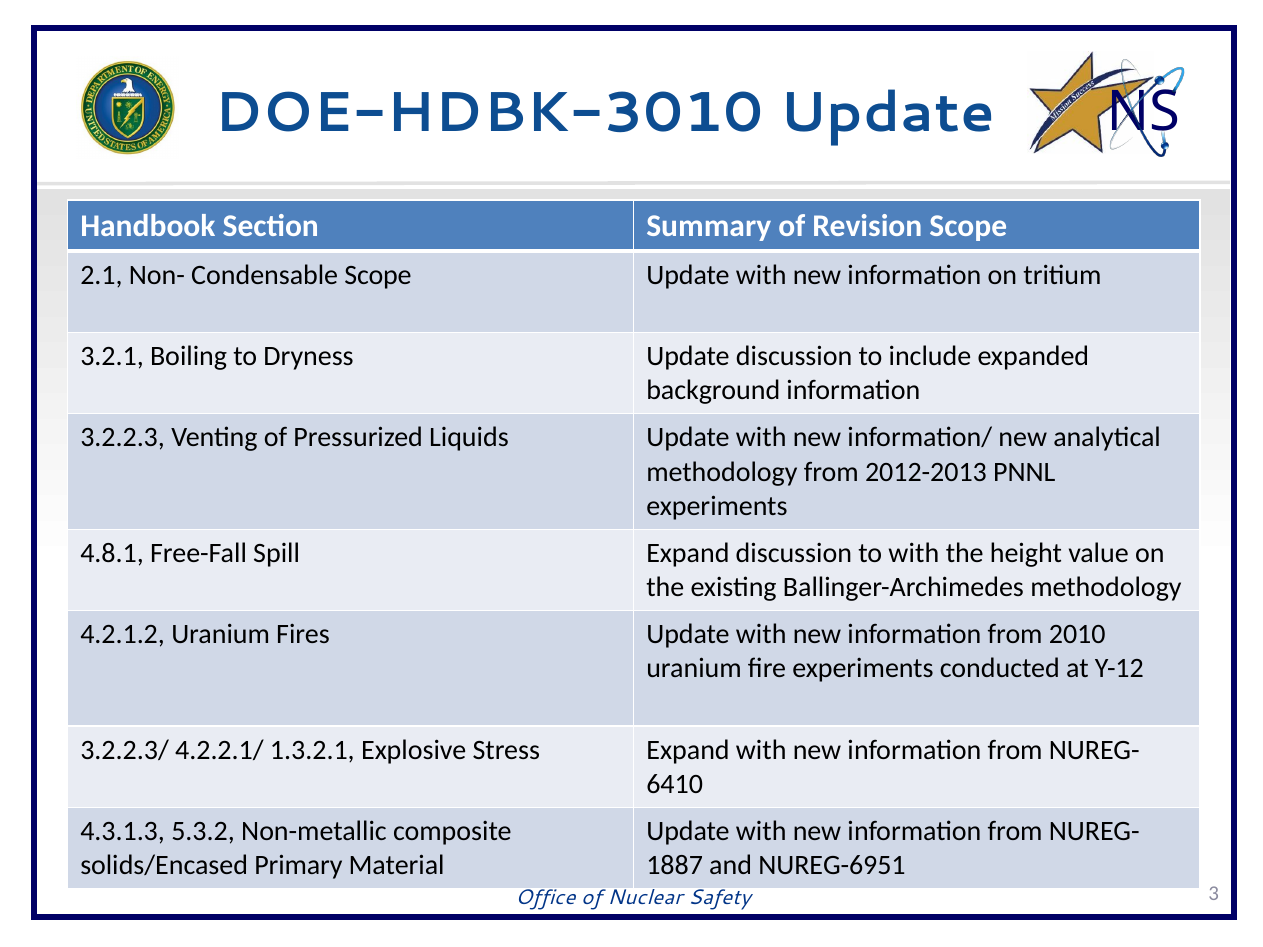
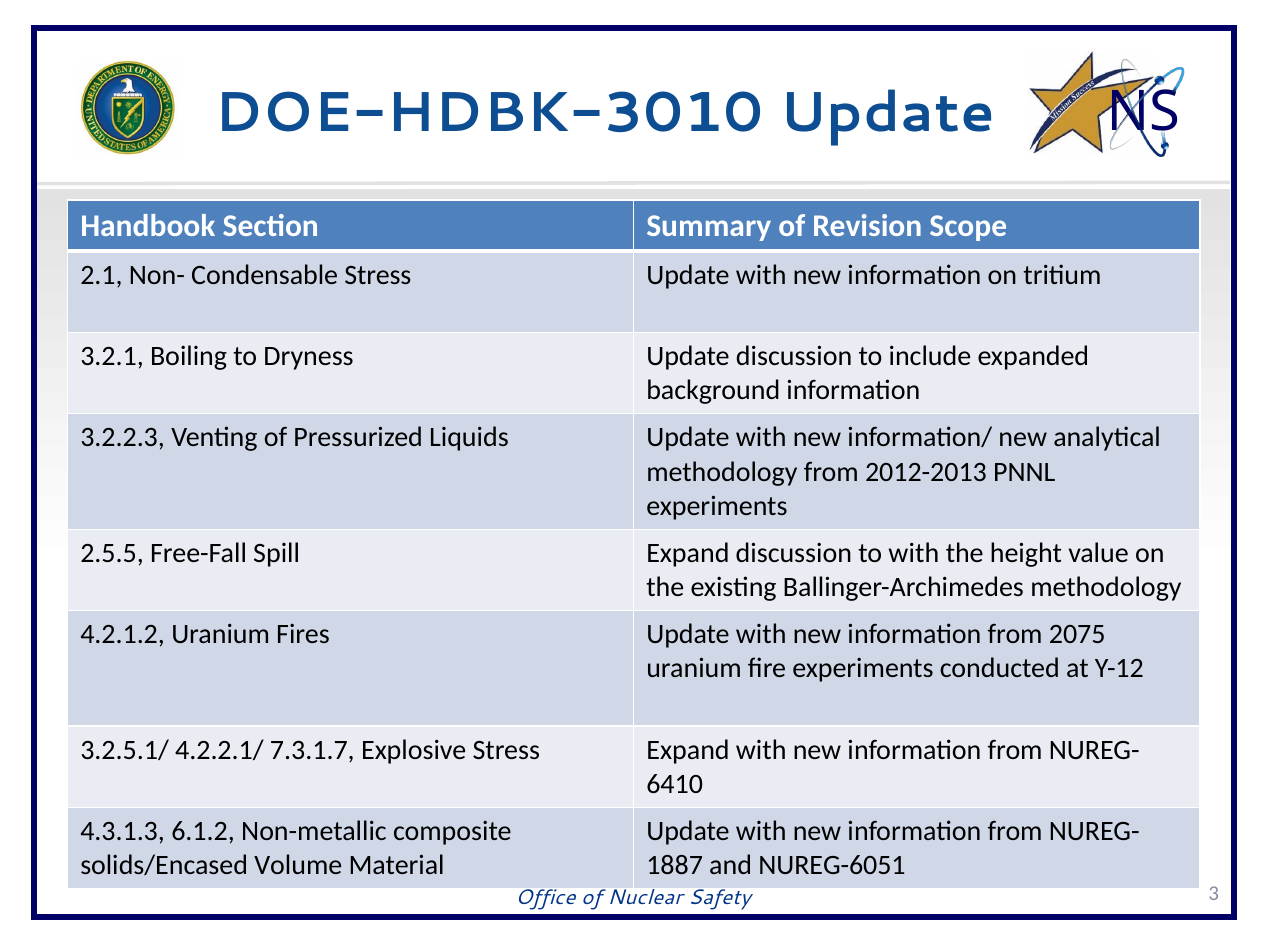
Condensable Scope: Scope -> Stress
4.8.1: 4.8.1 -> 2.5.5
2010: 2010 -> 2075
3.2.2.3/: 3.2.2.3/ -> 3.2.5.1/
1.3.2.1: 1.3.2.1 -> 7.3.1.7
5.3.2: 5.3.2 -> 6.1.2
Primary: Primary -> Volume
NUREG-6951: NUREG-6951 -> NUREG-6051
